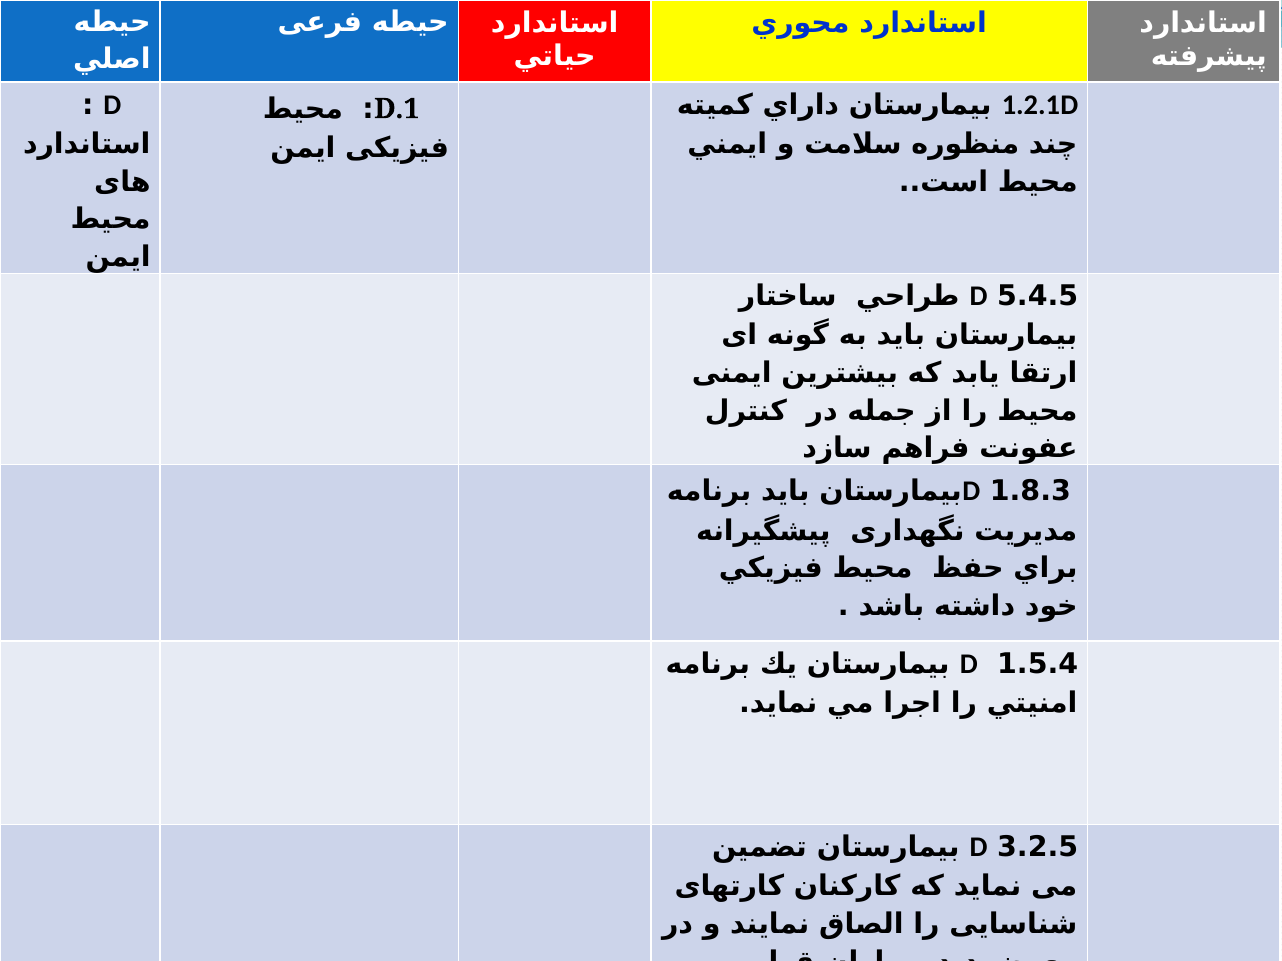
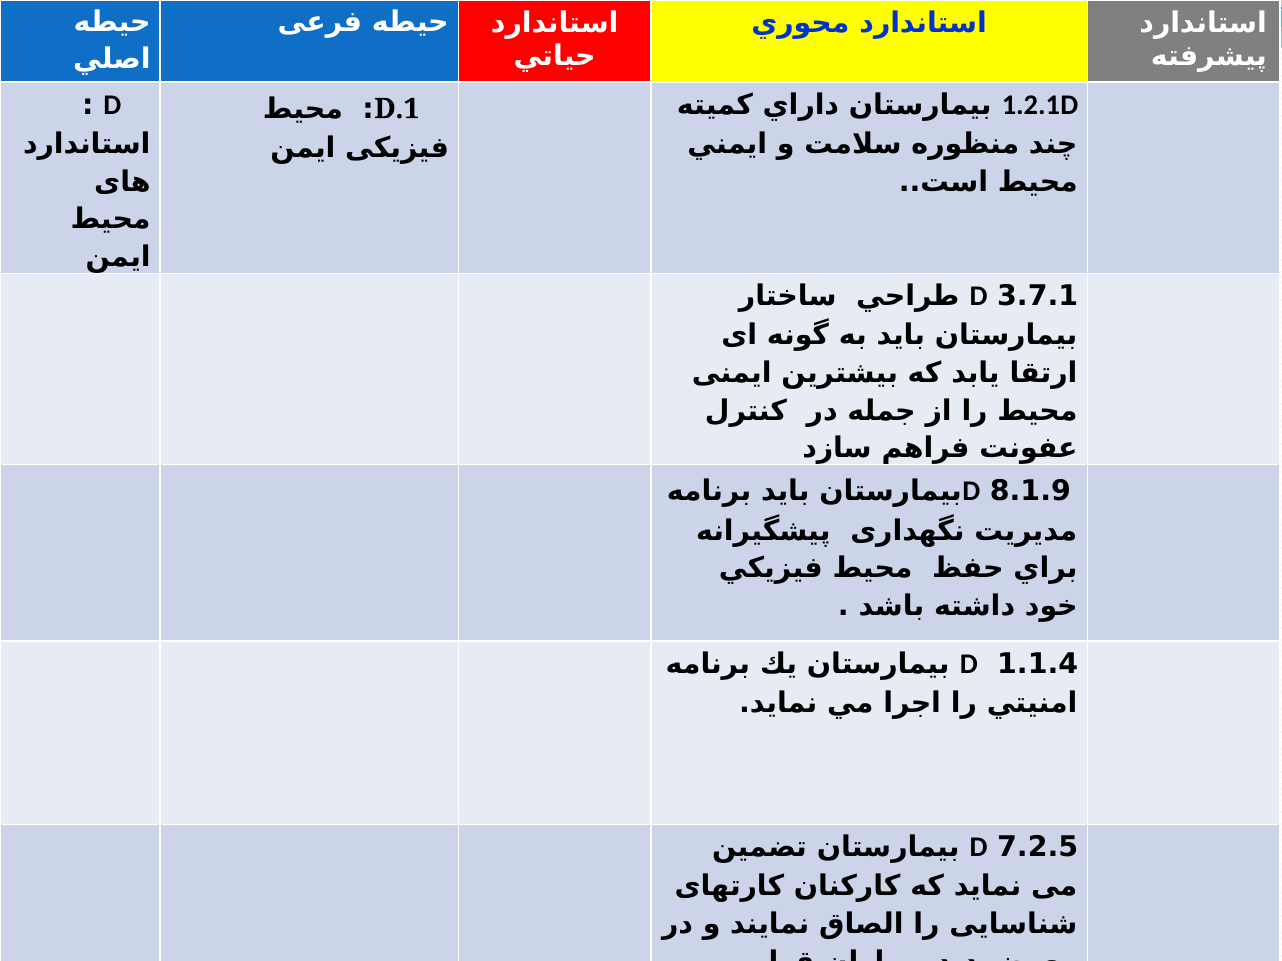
5.4.5: 5.4.5 -> 3.7.1
1.8.3: 1.8.3 -> 8.1.9
1.5.4: 1.5.4 -> 1.1.4
3.2.5: 3.2.5 -> 7.2.5
